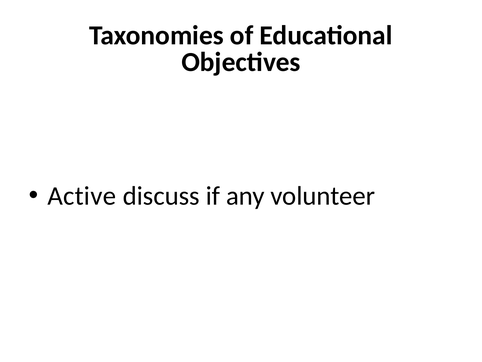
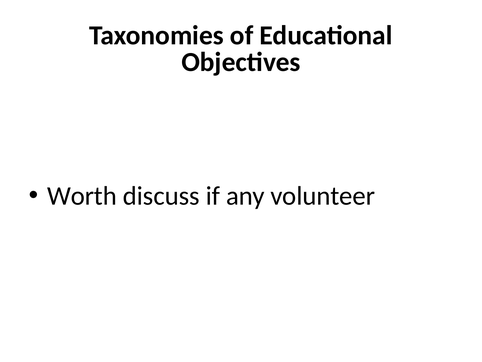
Active: Active -> Worth
